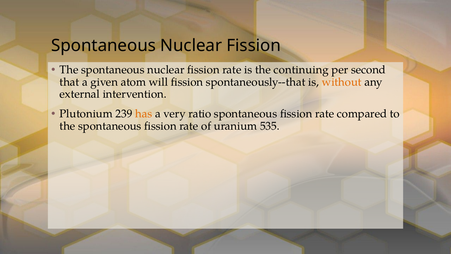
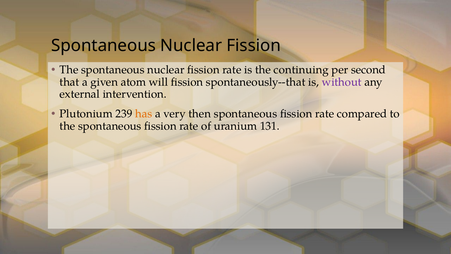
without colour: orange -> purple
ratio: ratio -> then
535: 535 -> 131
